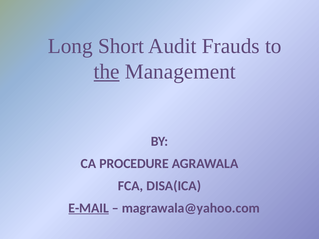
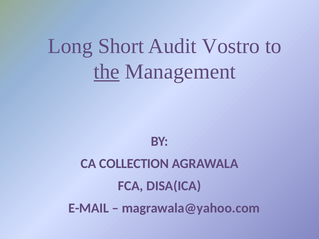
Frauds: Frauds -> Vostro
PROCEDURE: PROCEDURE -> COLLECTION
E-MAIL underline: present -> none
